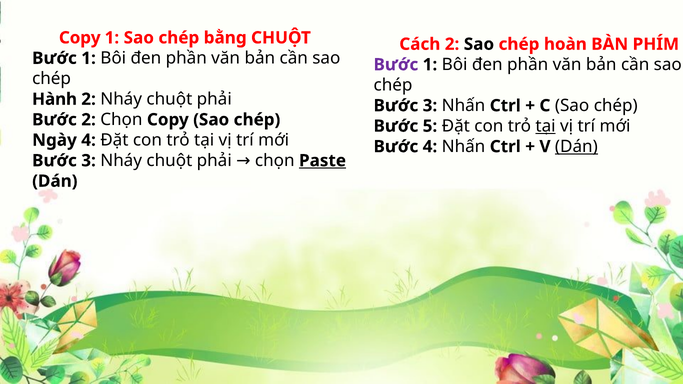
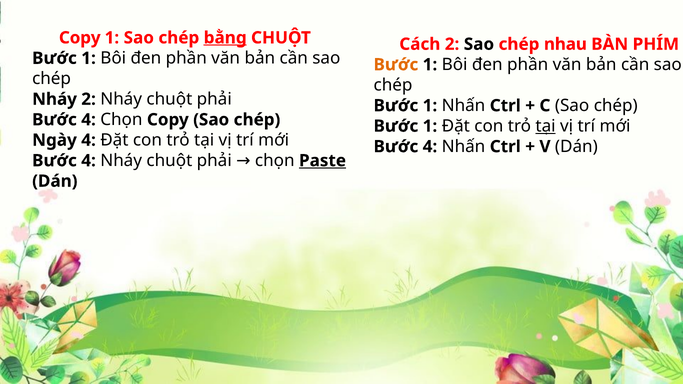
bằng underline: none -> present
hoàn: hoàn -> nhau
Bước at (396, 65) colour: purple -> orange
Hành at (55, 99): Hành -> Nháy
3 at (430, 106): 3 -> 1
2 at (89, 120): 2 -> 4
5 at (430, 126): 5 -> 1
Dán at (576, 147) underline: present -> none
3 at (89, 161): 3 -> 4
